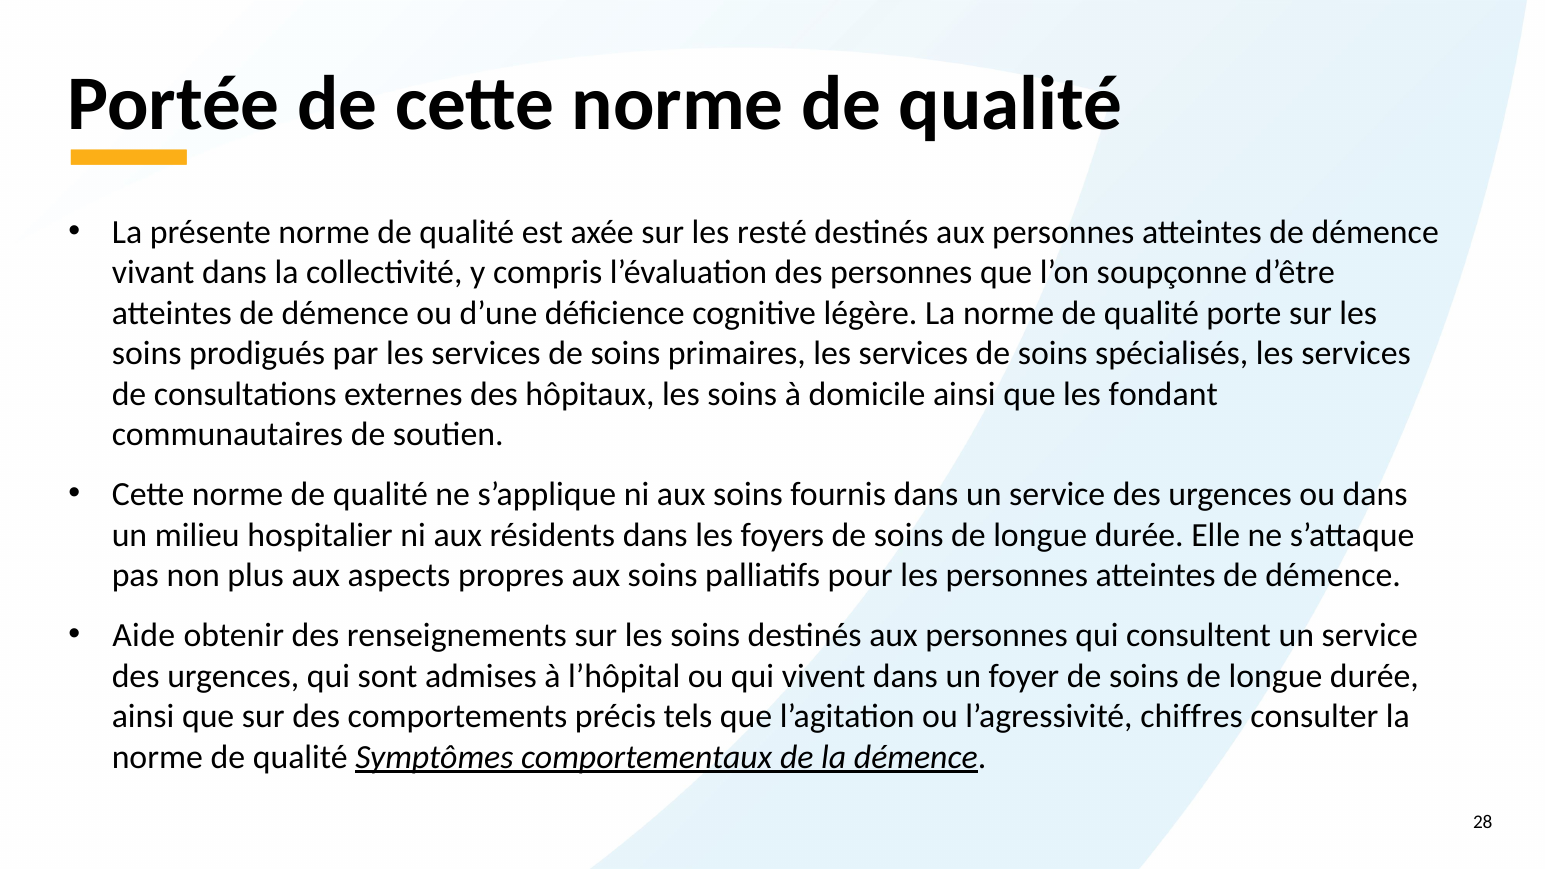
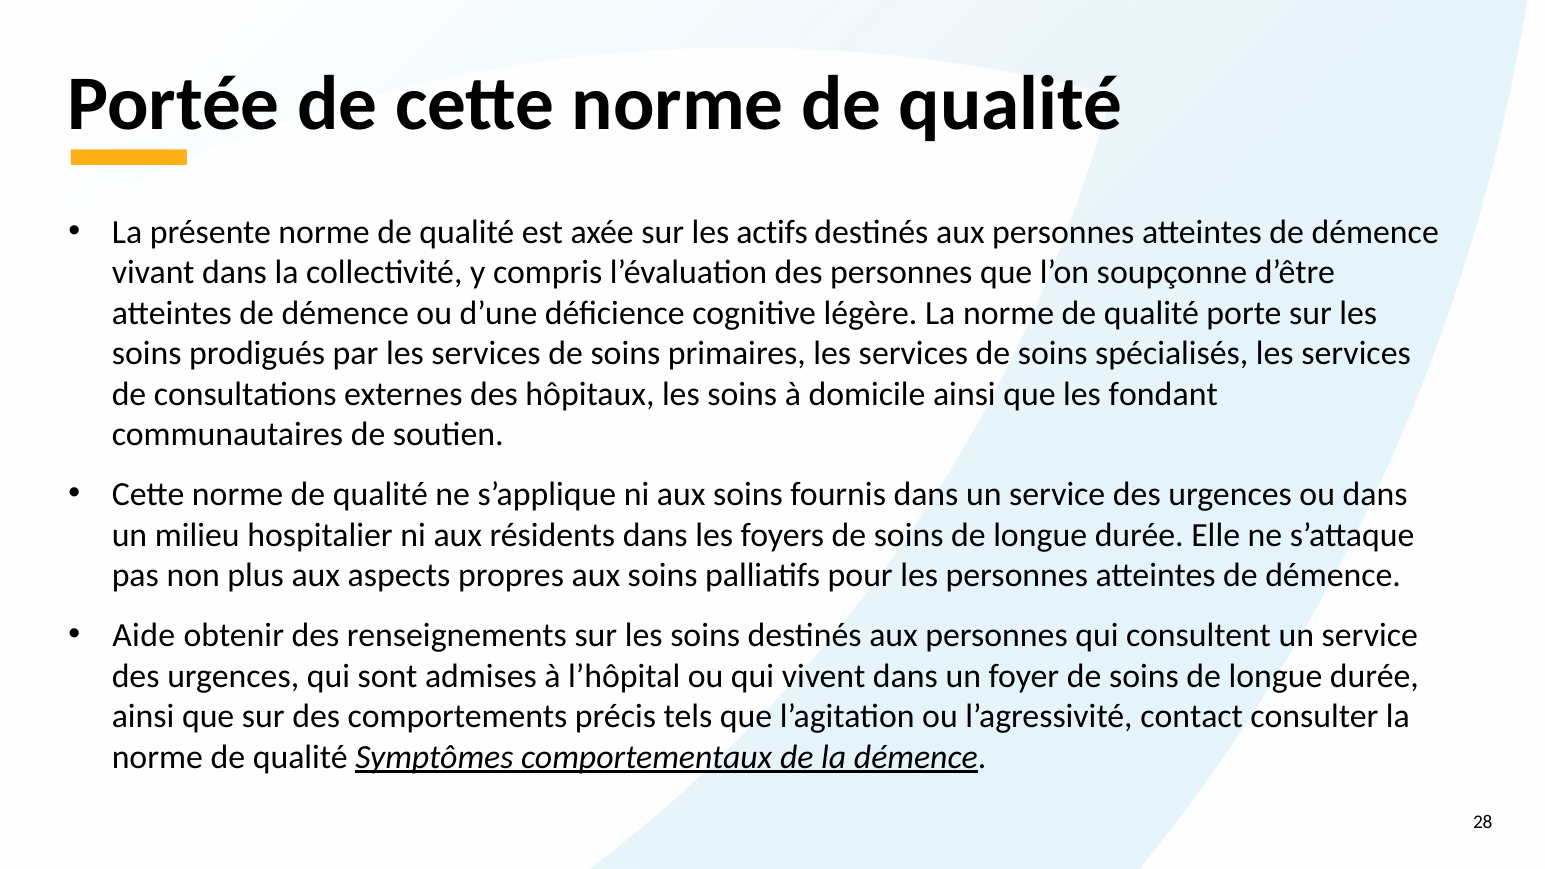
resté: resté -> actifs
chiffres: chiffres -> contact
